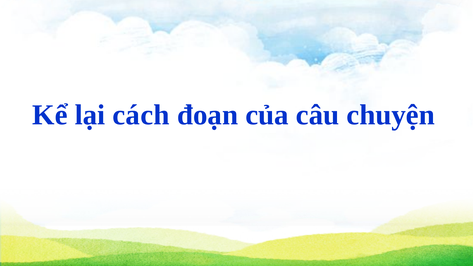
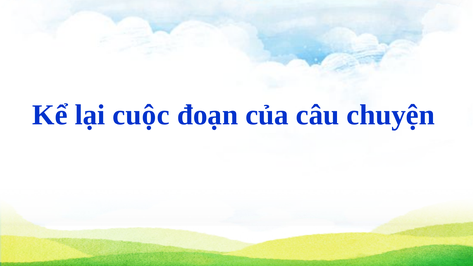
cách: cách -> cuộc
